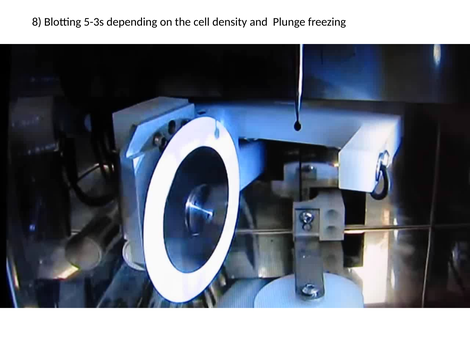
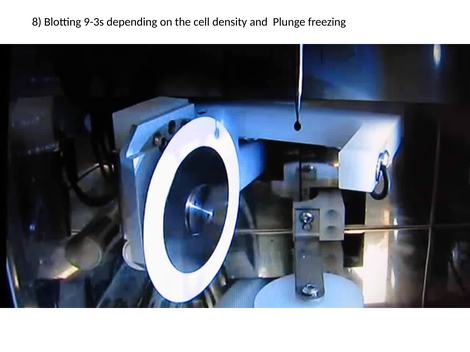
5-3s: 5-3s -> 9-3s
